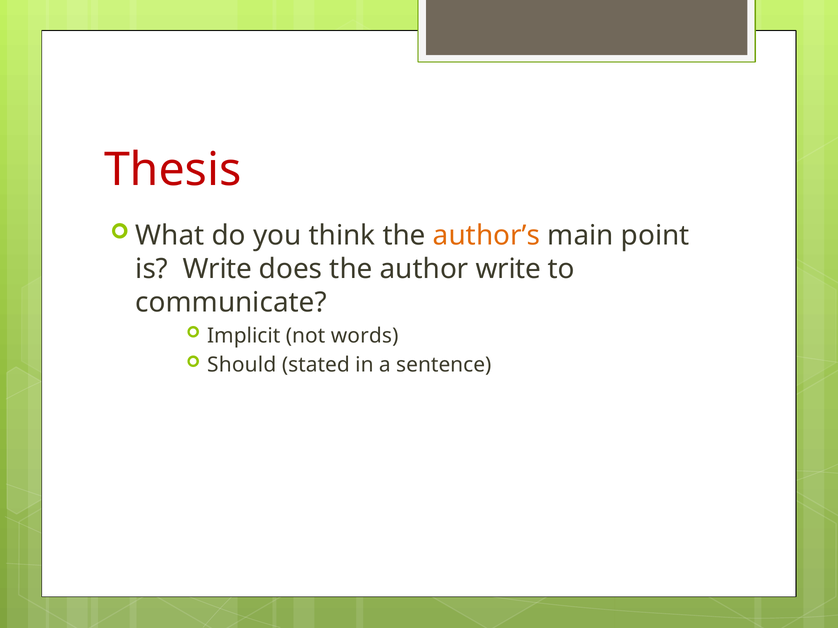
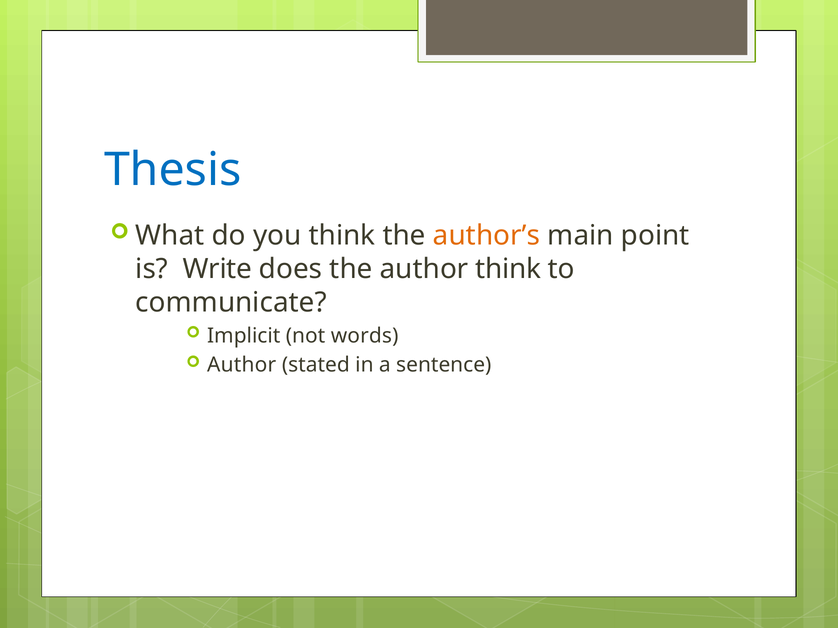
Thesis colour: red -> blue
author write: write -> think
Should at (242, 365): Should -> Author
